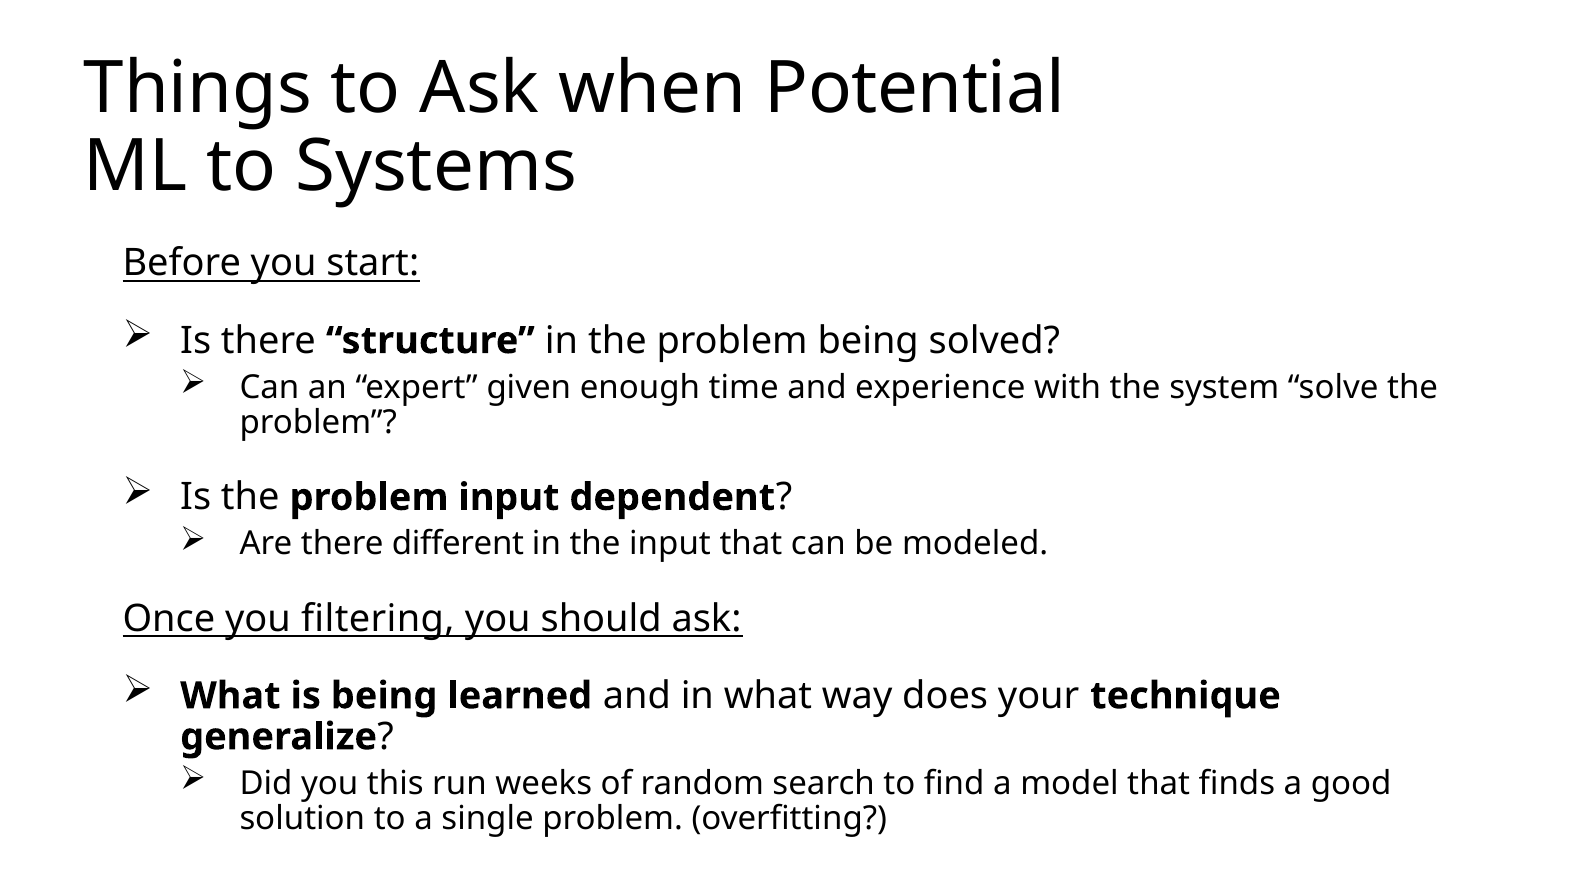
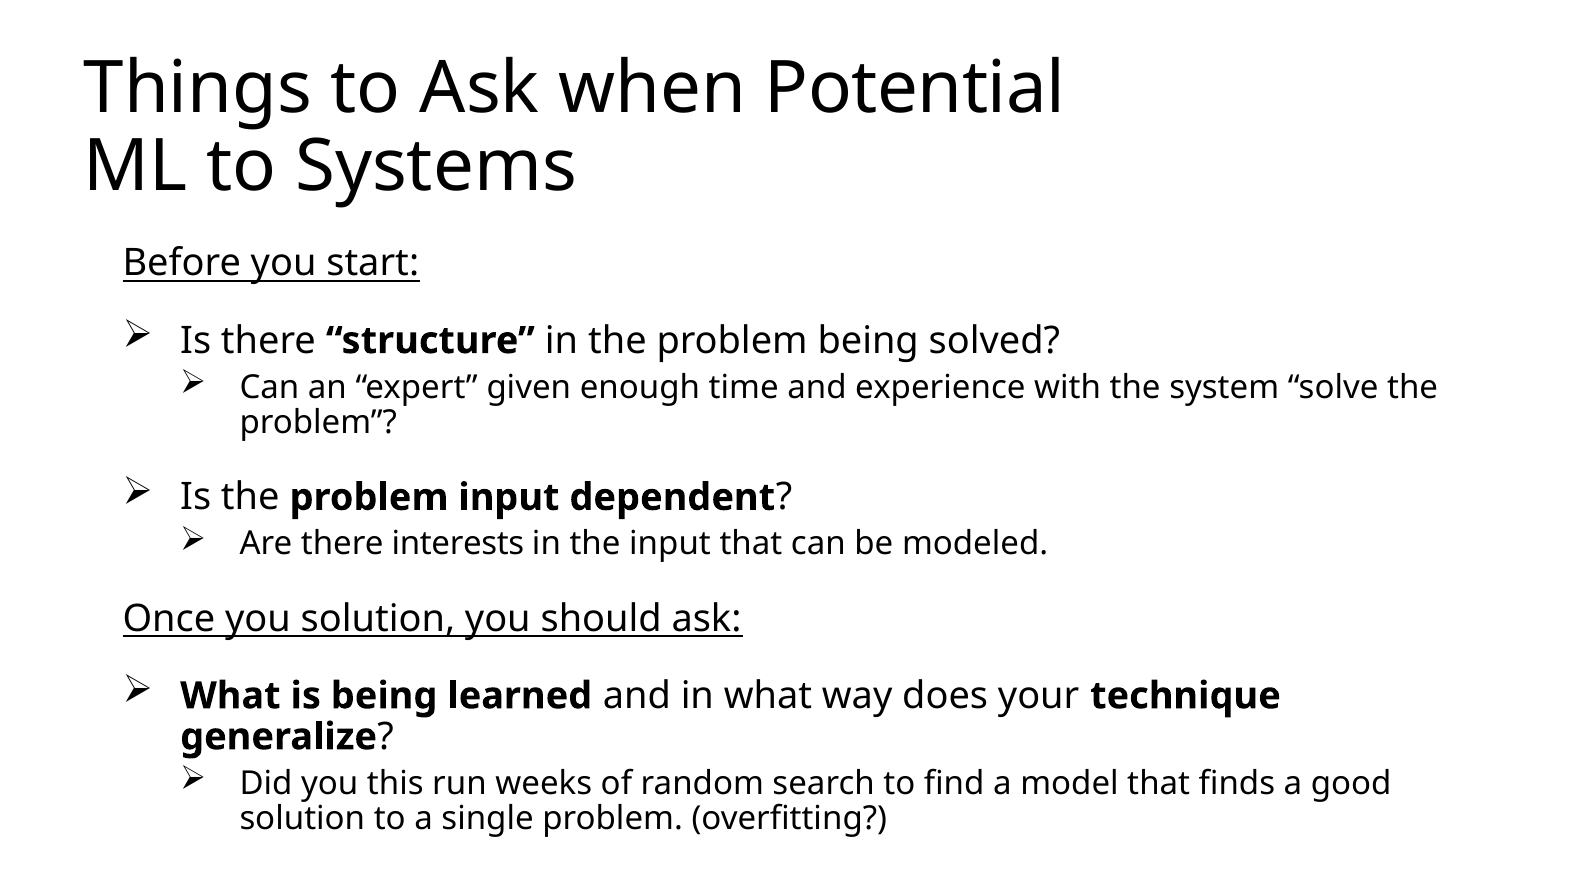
different: different -> interests
you filtering: filtering -> solution
